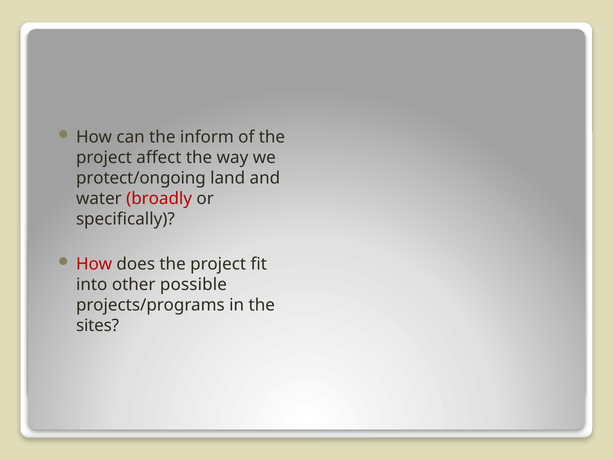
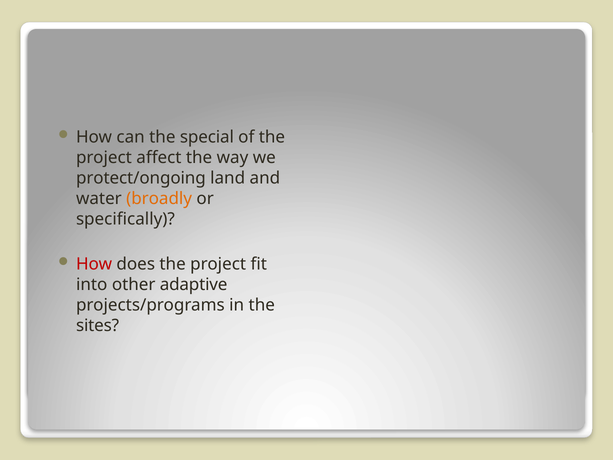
inform: inform -> special
broadly colour: red -> orange
possible: possible -> adaptive
